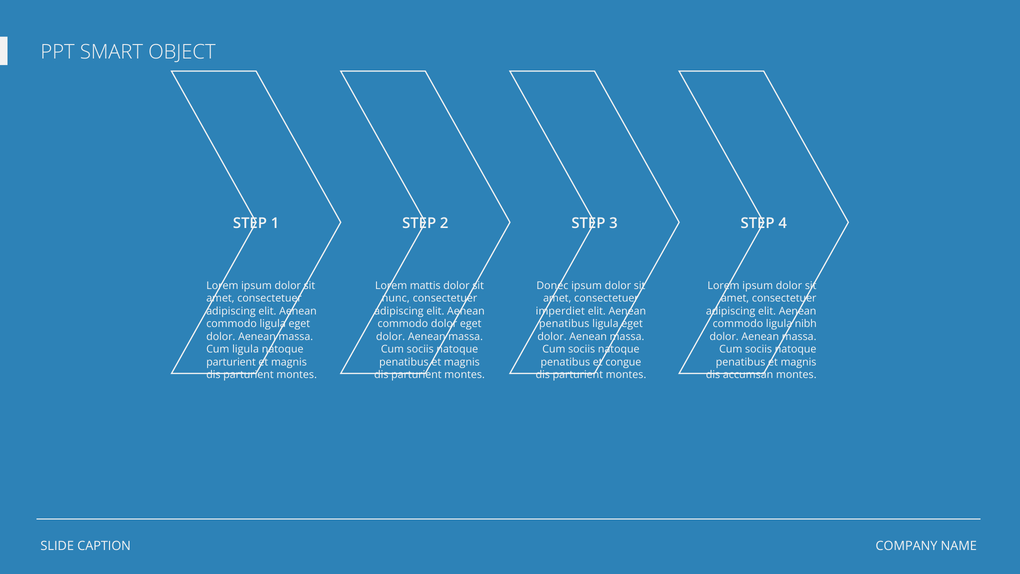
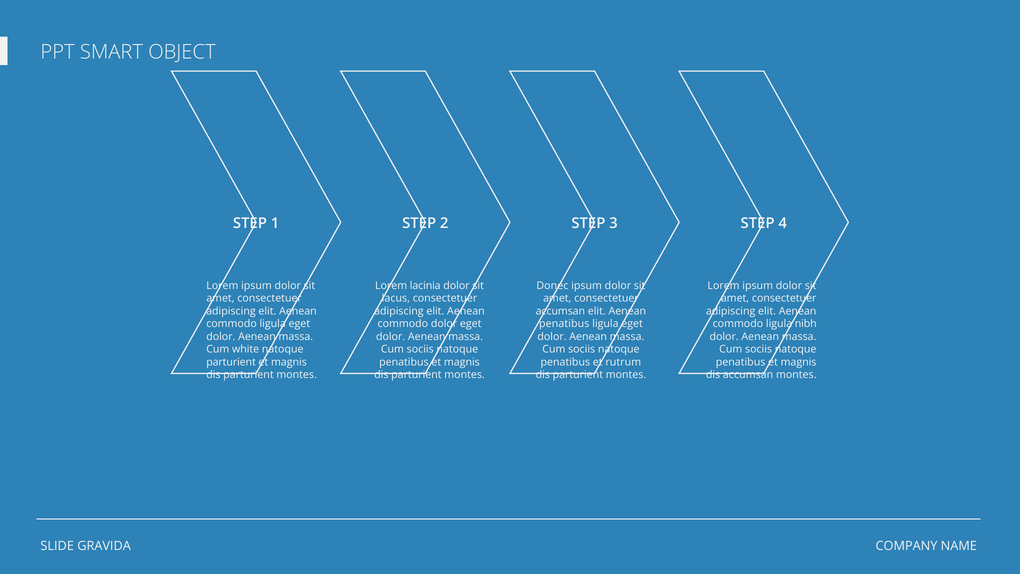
mattis: mattis -> lacinia
nunc: nunc -> lacus
imperdiet at (560, 311): imperdiet -> accumsan
Cum ligula: ligula -> white
congue: congue -> rutrum
CAPTION: CAPTION -> GRAVIDA
